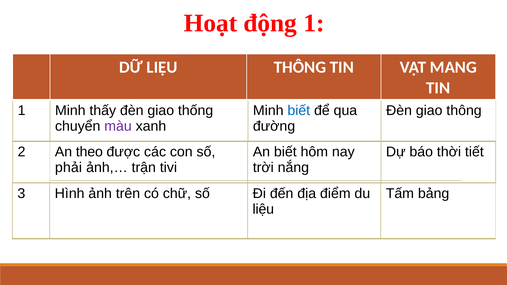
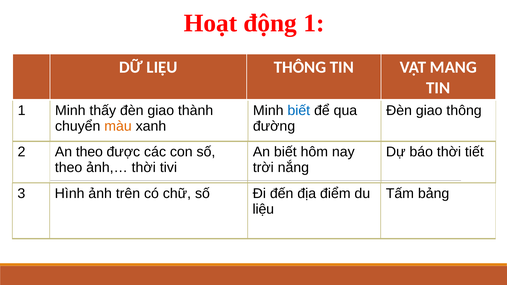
thống: thống -> thành
màu colour: purple -> orange
phải at (69, 168): phải -> theo
ảnh,… trận: trận -> thời
